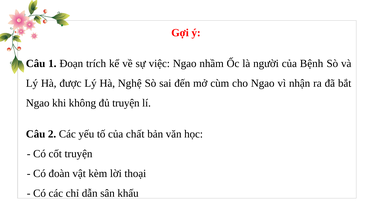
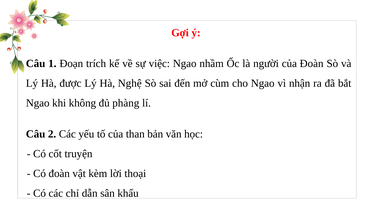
của Bệnh: Bệnh -> Đoàn
đủ truyện: truyện -> phàng
chất: chất -> than
